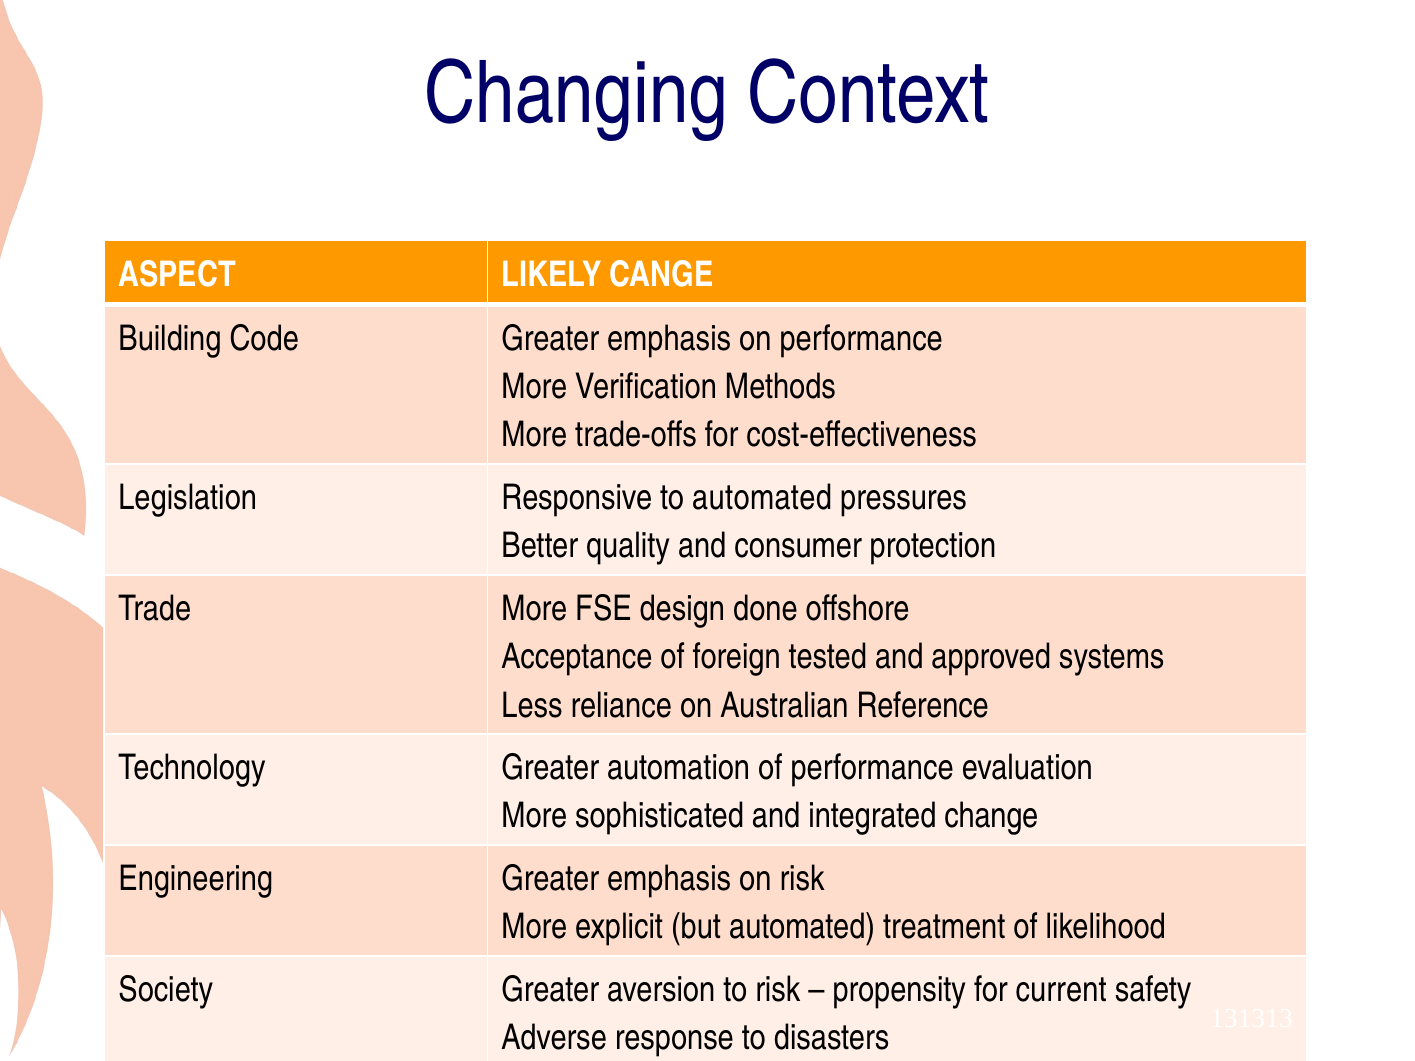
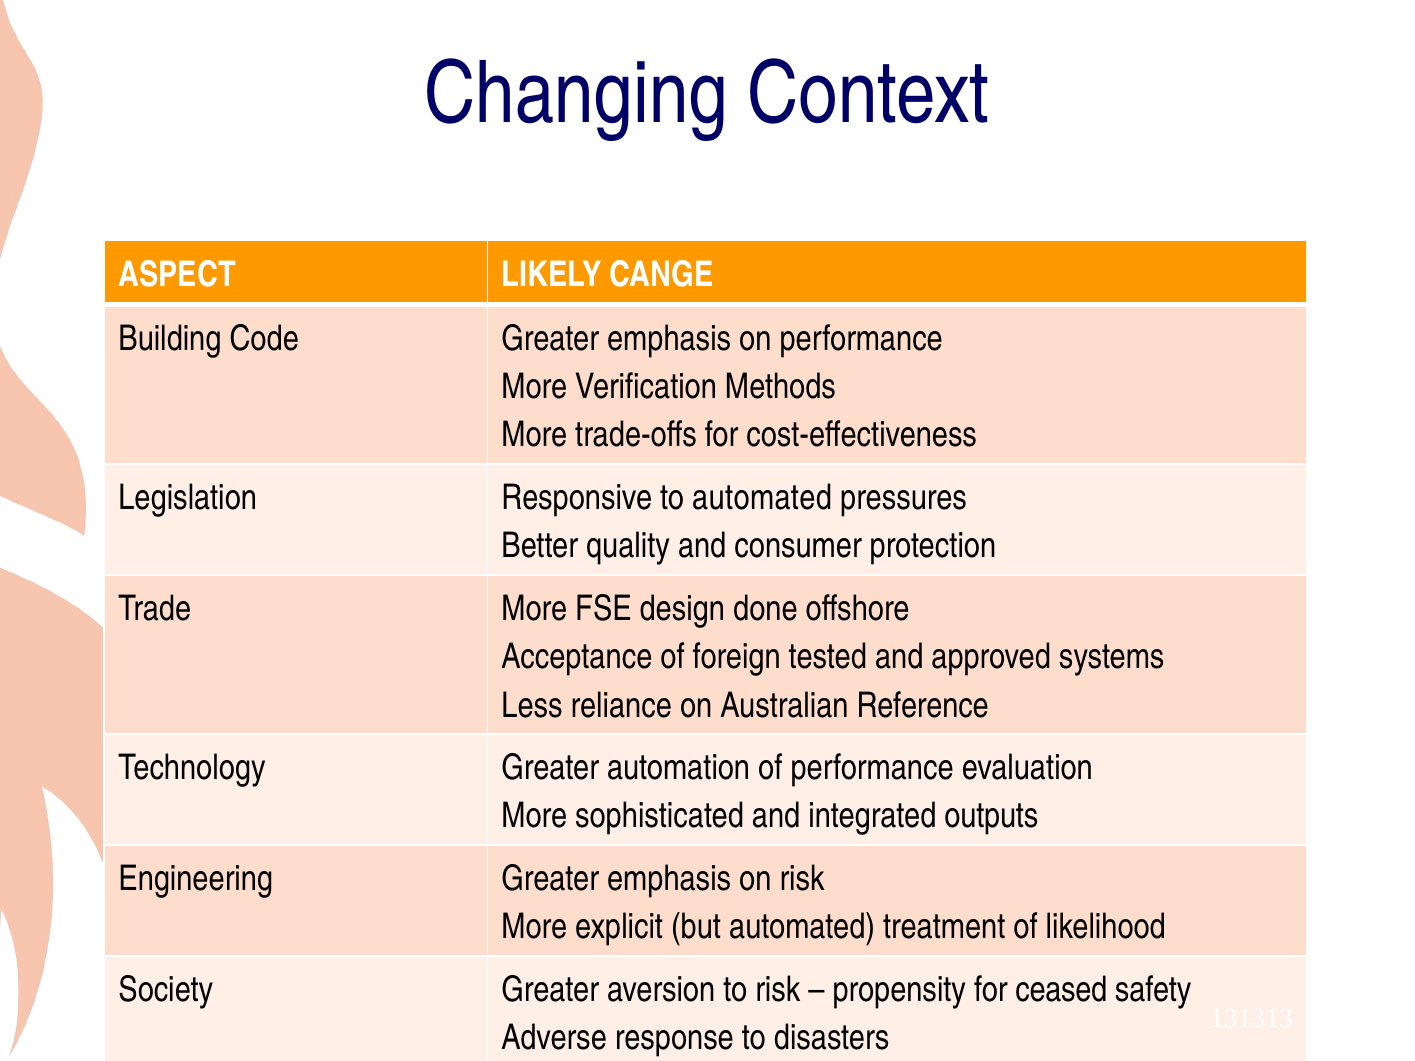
change: change -> outputs
current: current -> ceased
